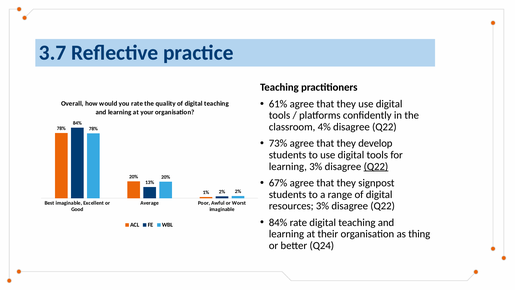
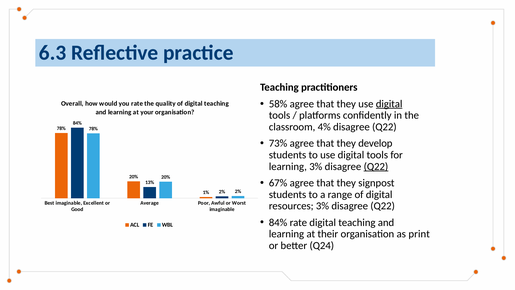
3.7: 3.7 -> 6.3
61%: 61% -> 58%
digital at (389, 104) underline: none -> present
thing: thing -> print
